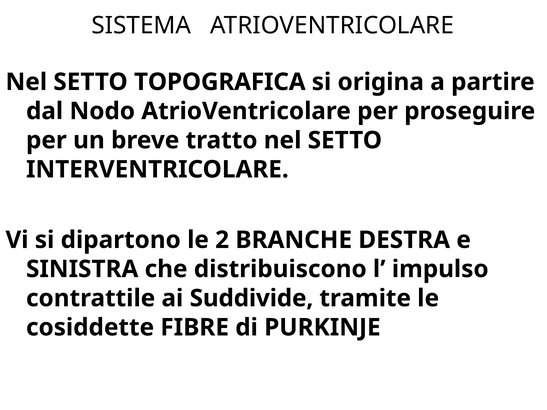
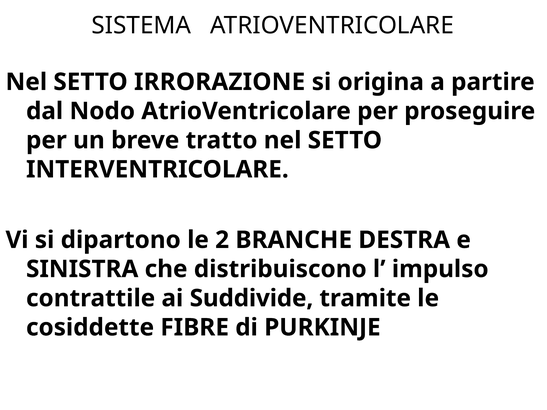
TOPOGRAFICA: TOPOGRAFICA -> IRRORAZIONE
